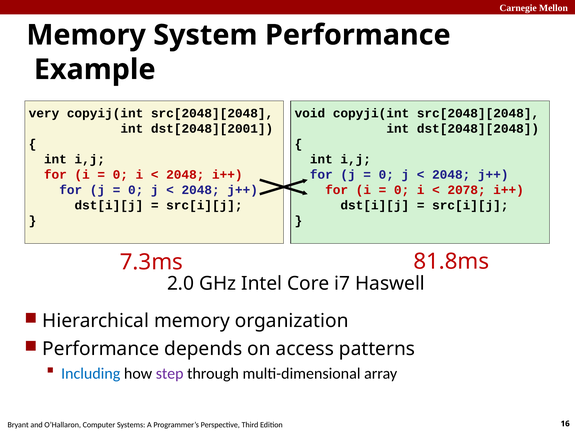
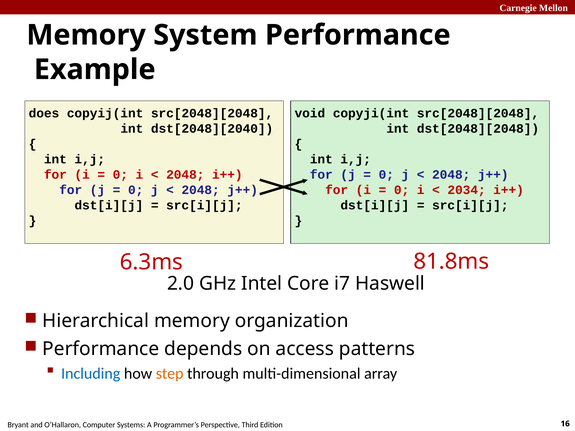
very: very -> does
dst[2048][2001: dst[2048][2001 -> dst[2048][2040
2078: 2078 -> 2034
7.3ms: 7.3ms -> 6.3ms
step colour: purple -> orange
